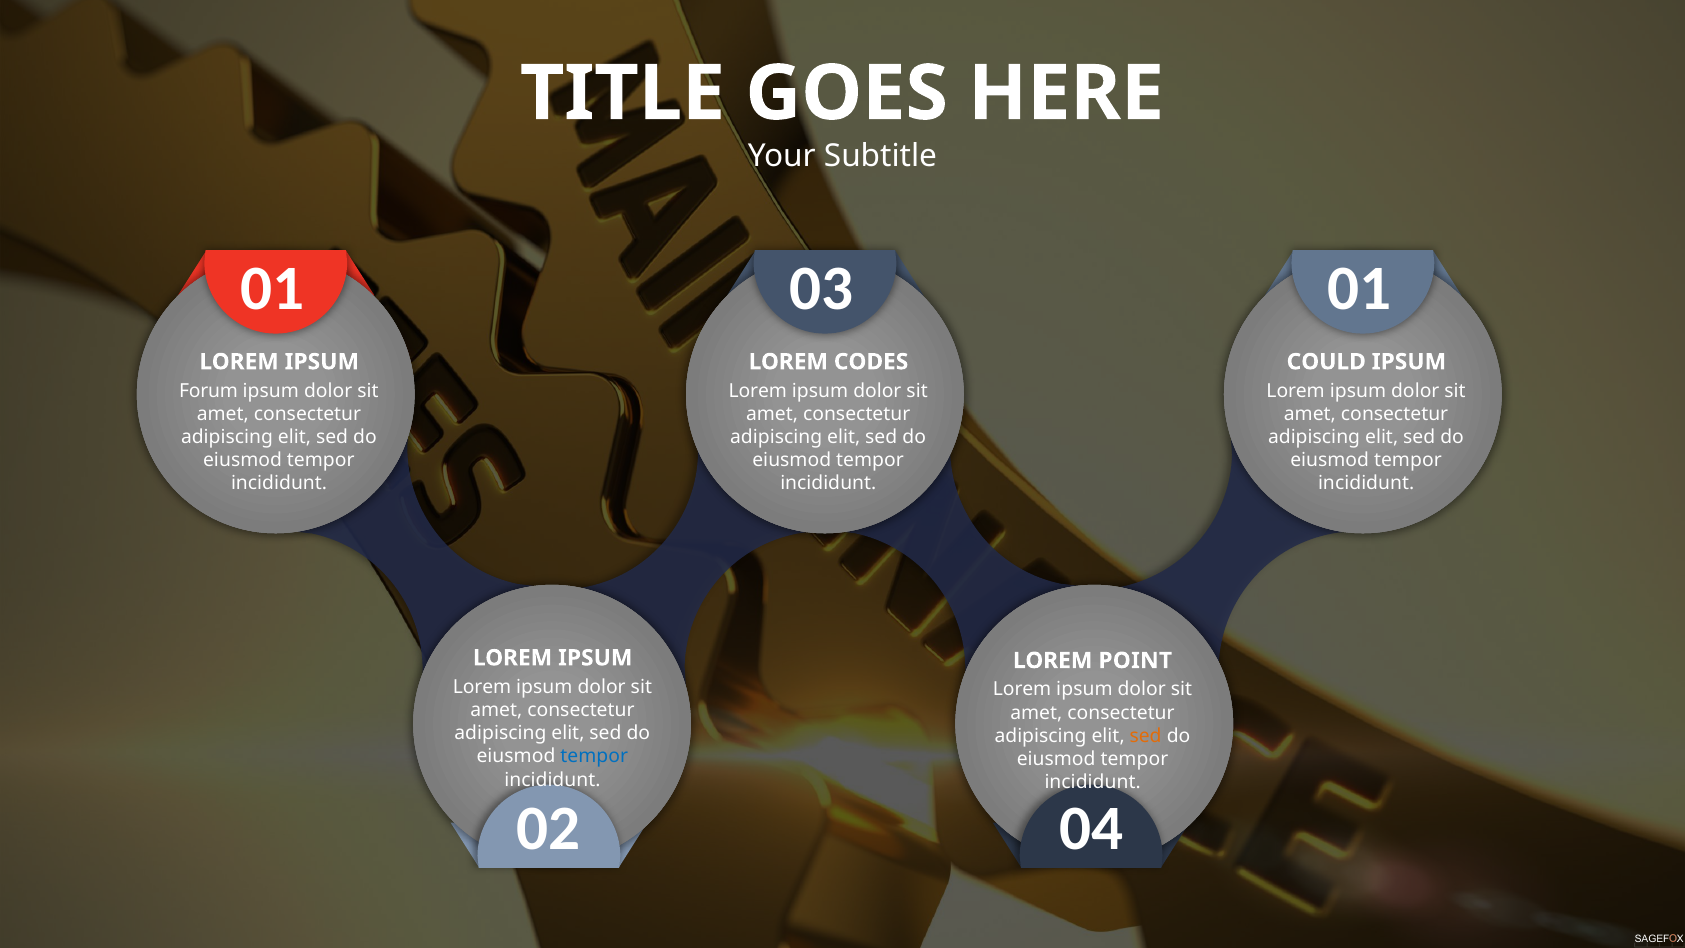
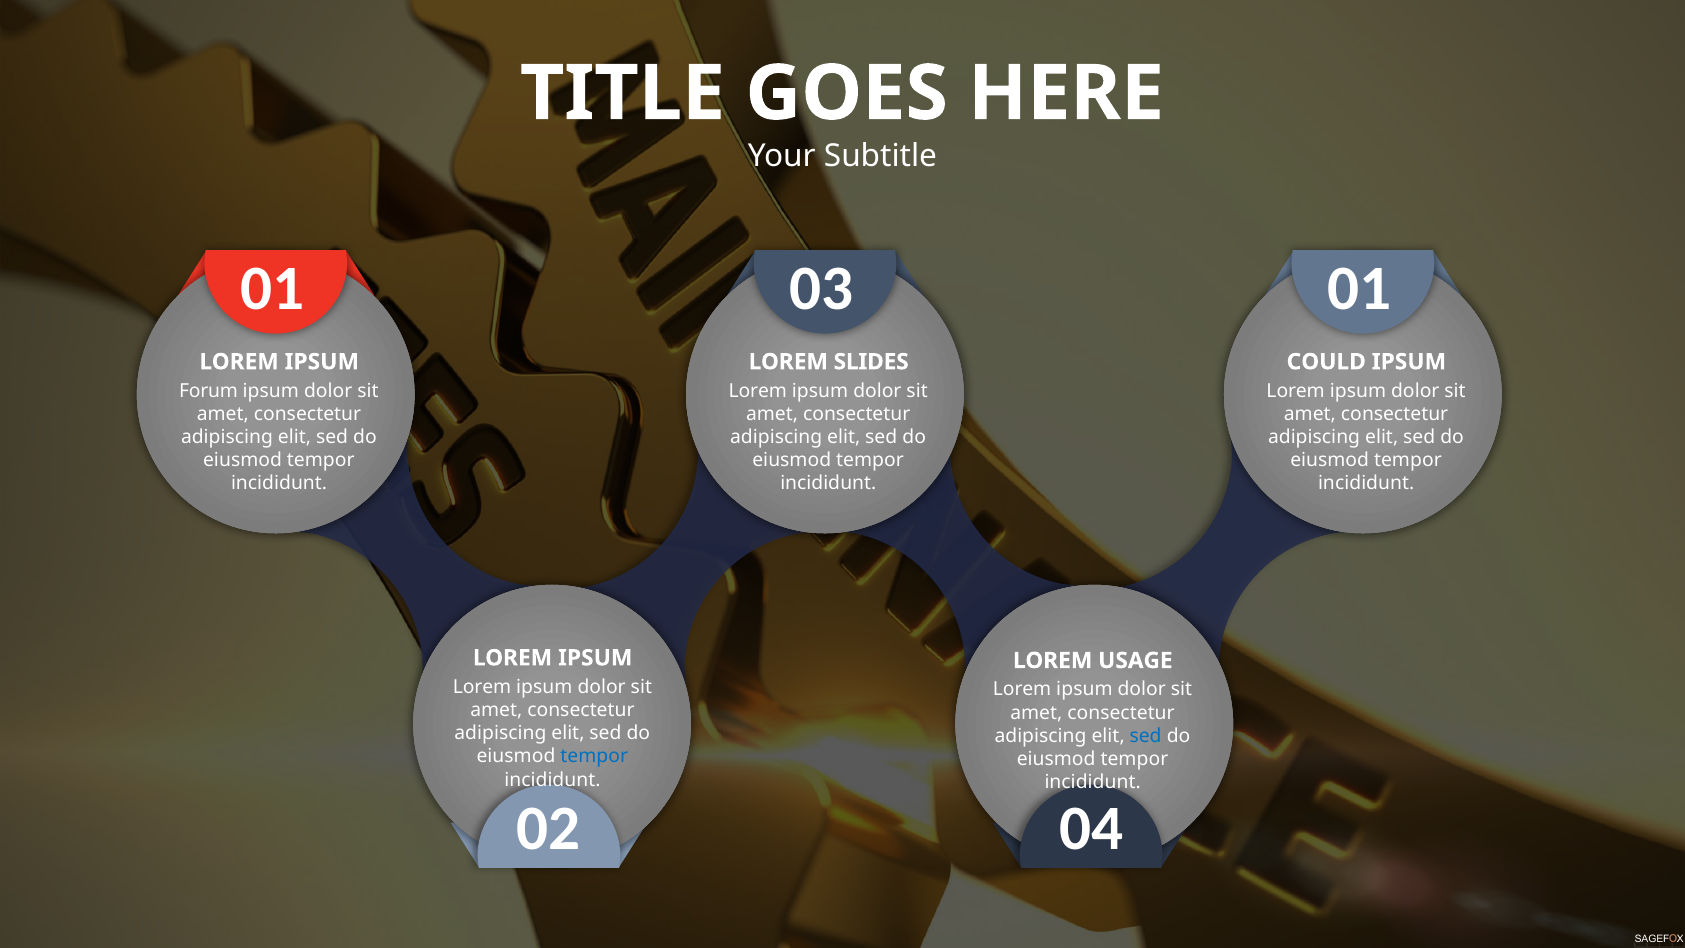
CODES: CODES -> SLIDES
POINT: POINT -> USAGE
sed at (1146, 736) colour: orange -> blue
